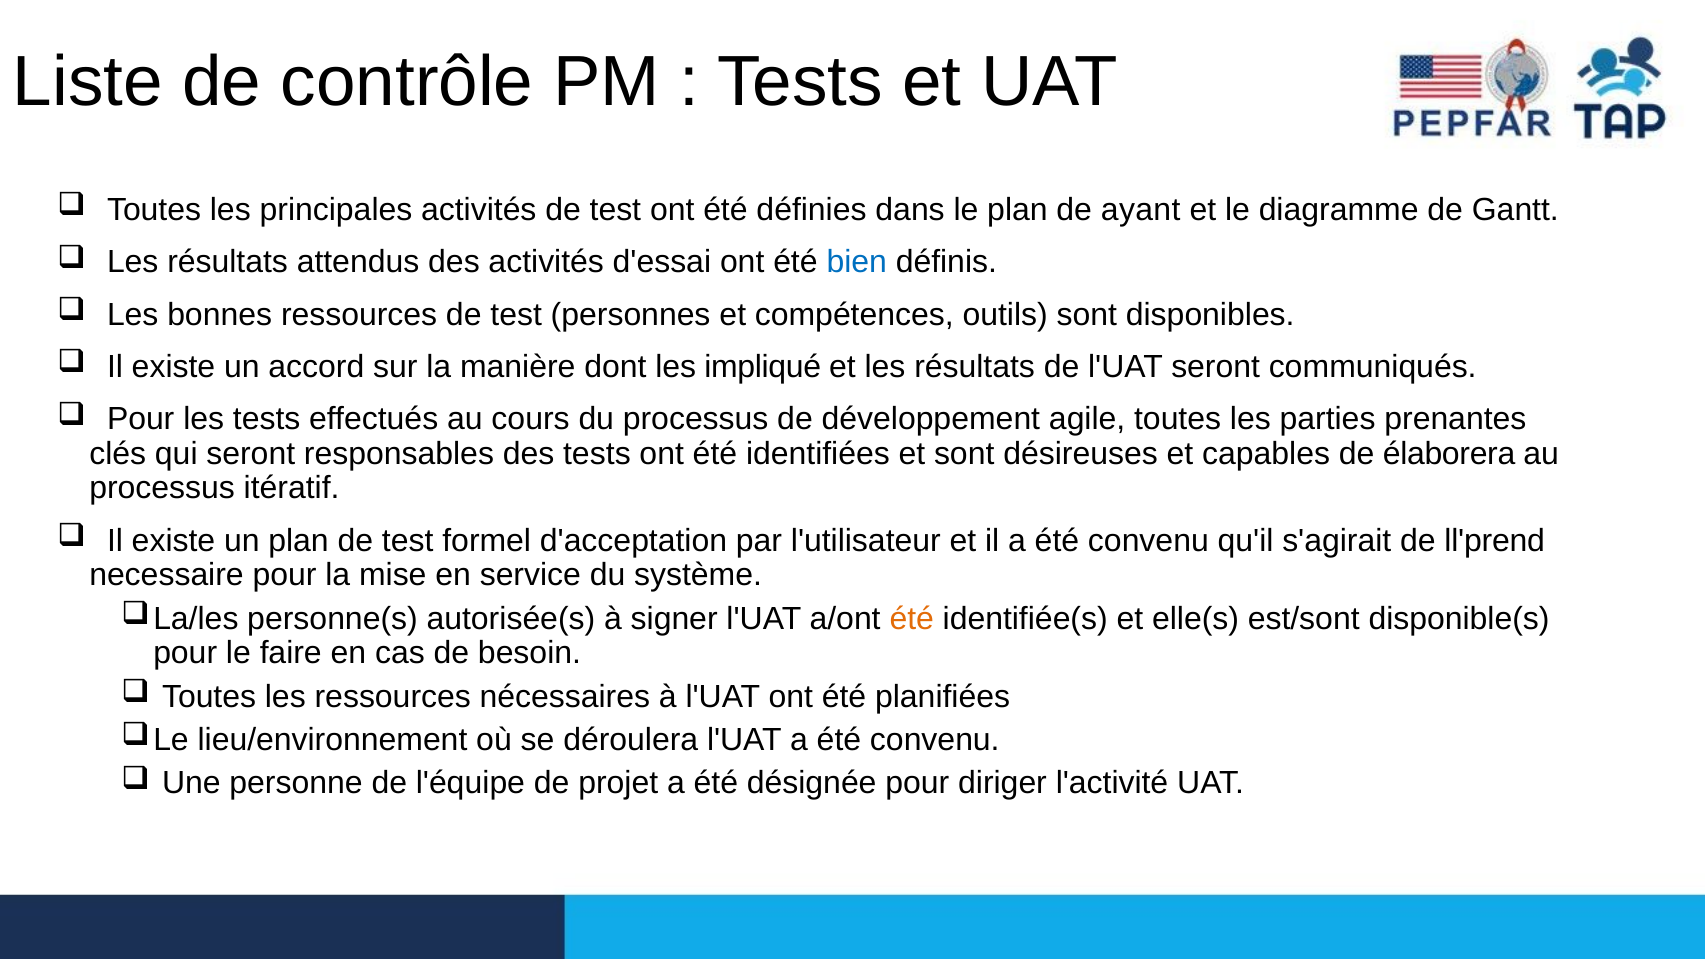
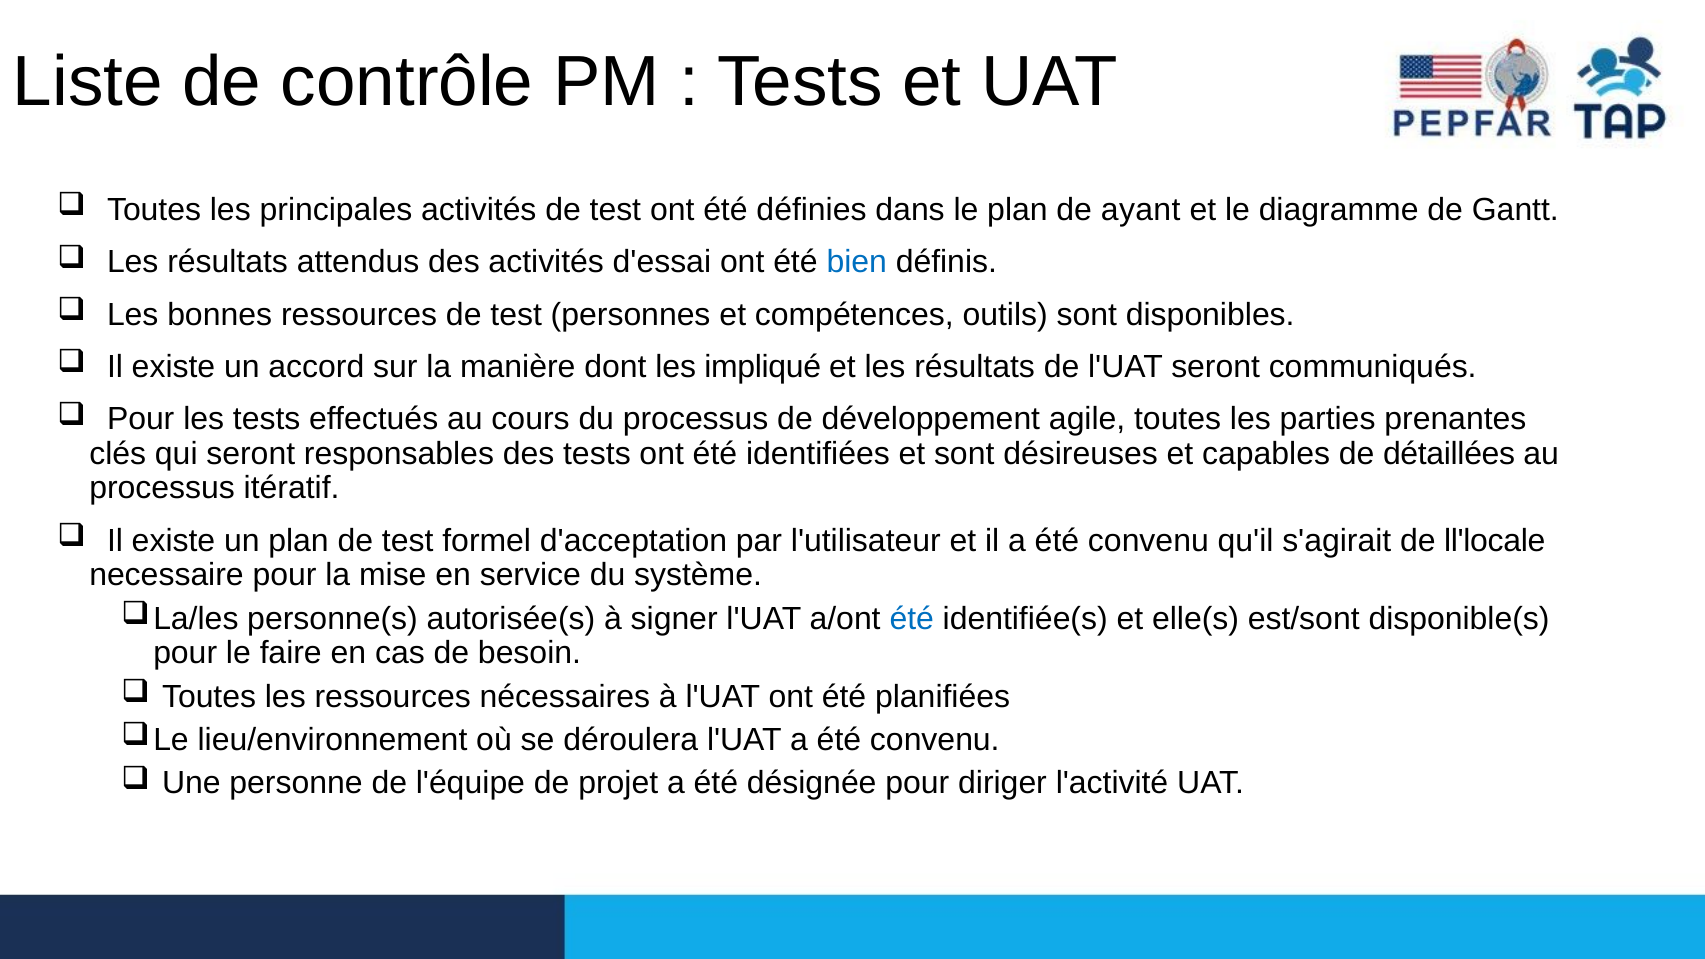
élaborera: élaborera -> détaillées
ll'prend: ll'prend -> ll'locale
été at (912, 619) colour: orange -> blue
